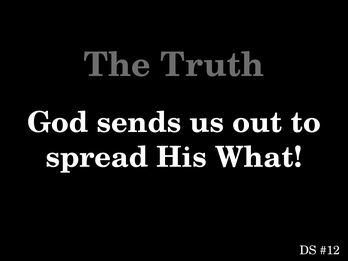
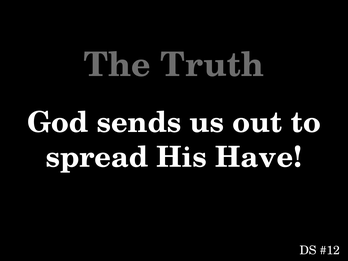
What: What -> Have
